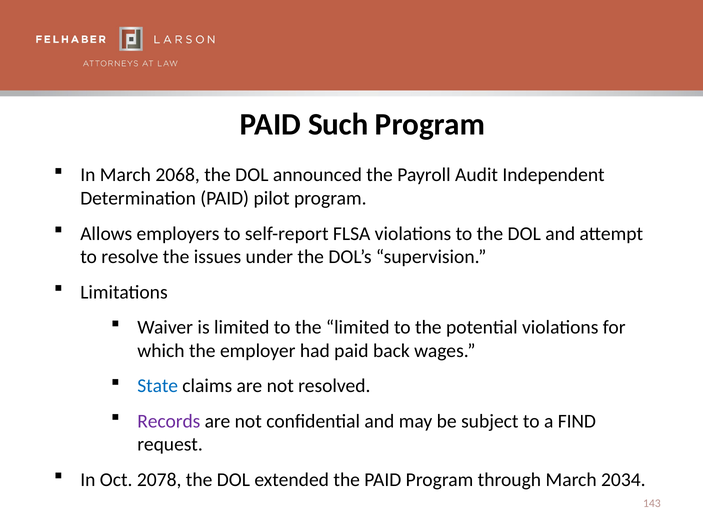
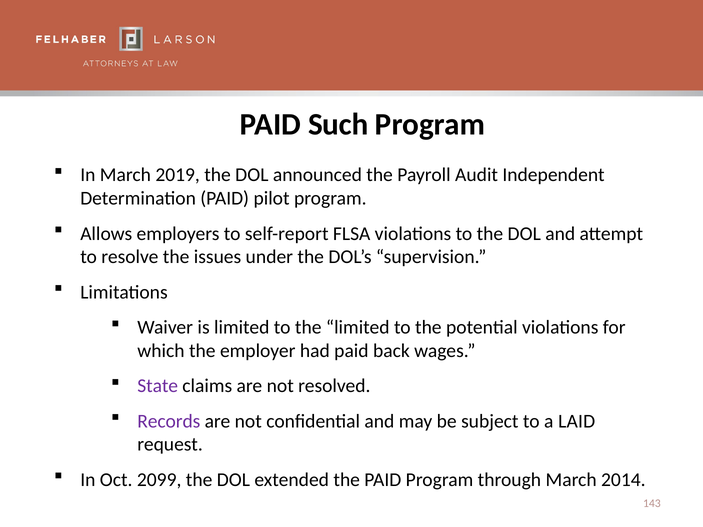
2068: 2068 -> 2019
State colour: blue -> purple
FIND: FIND -> LAID
2078: 2078 -> 2099
2034: 2034 -> 2014
